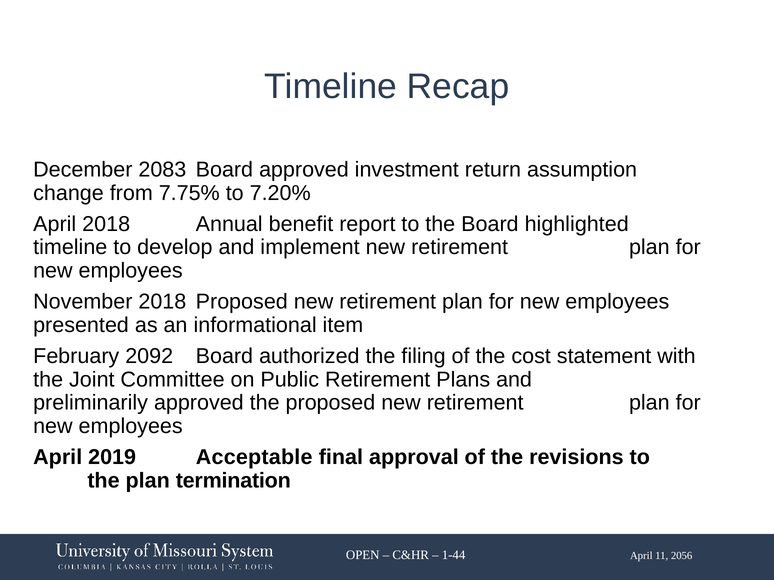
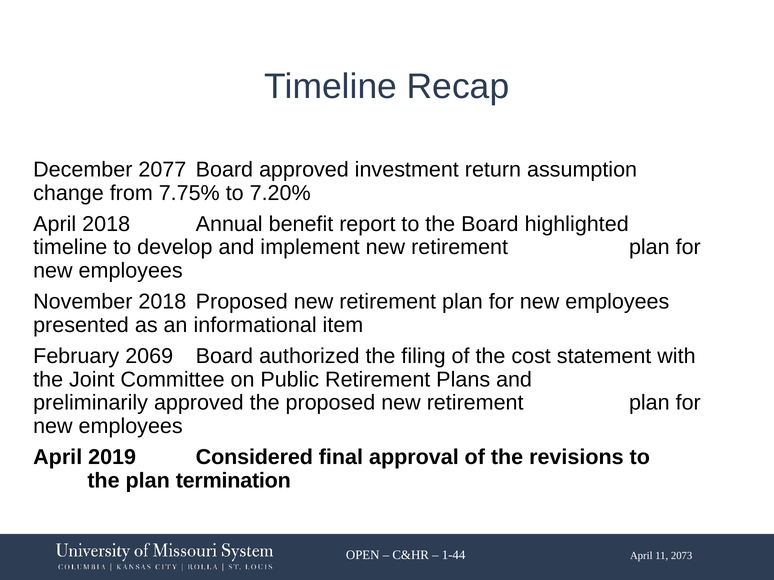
2083: 2083 -> 2077
2092: 2092 -> 2069
Acceptable: Acceptable -> Considered
2056: 2056 -> 2073
